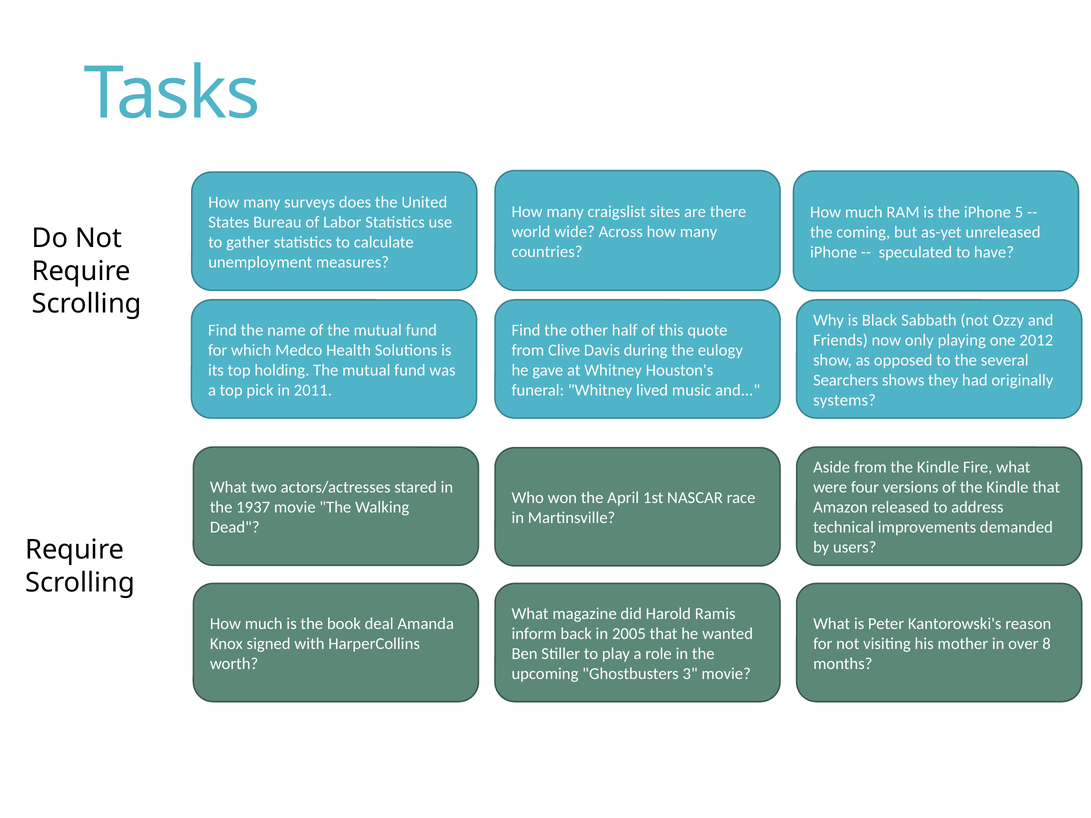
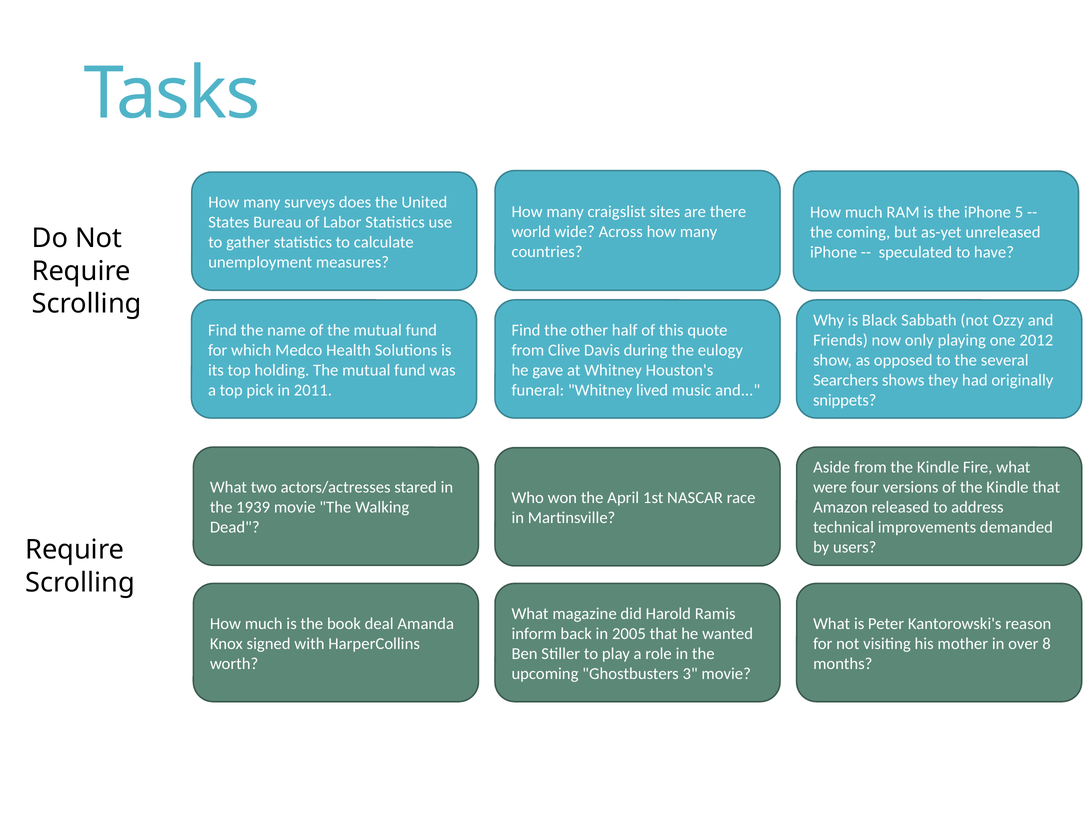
systems: systems -> snippets
1937: 1937 -> 1939
